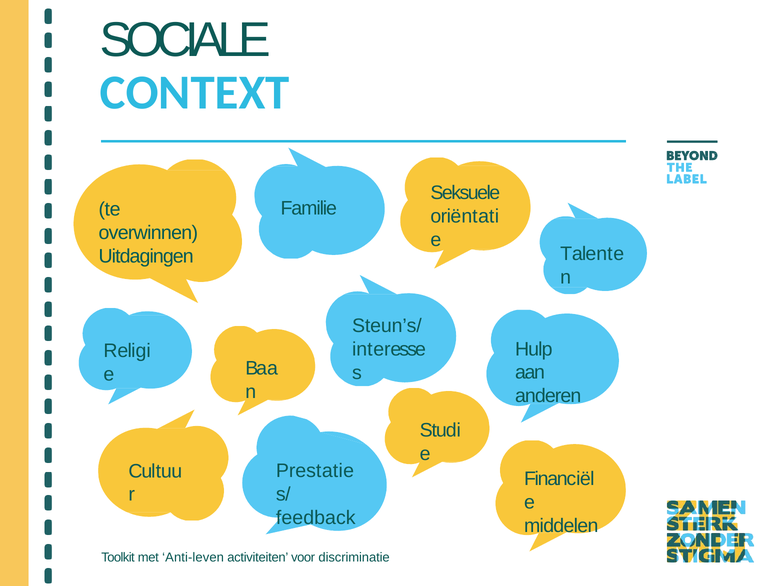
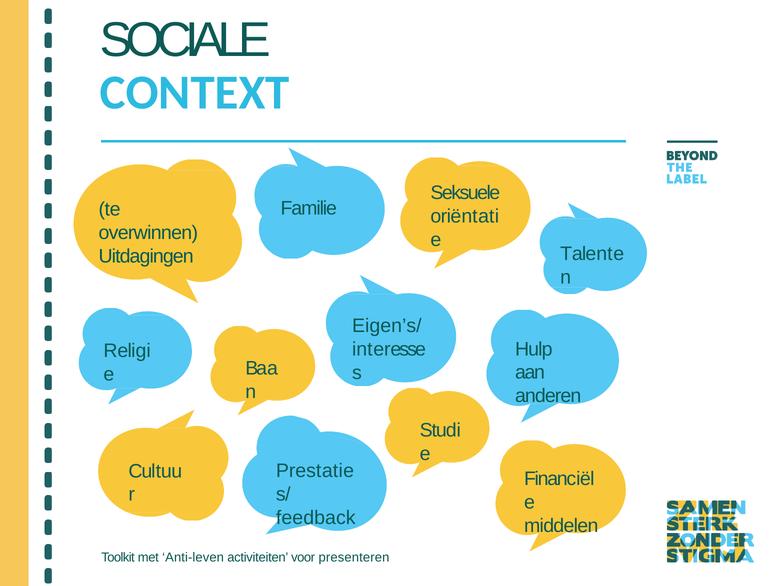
Steun’s/: Steun’s/ -> Eigen’s/
discriminatie: discriminatie -> presenteren
